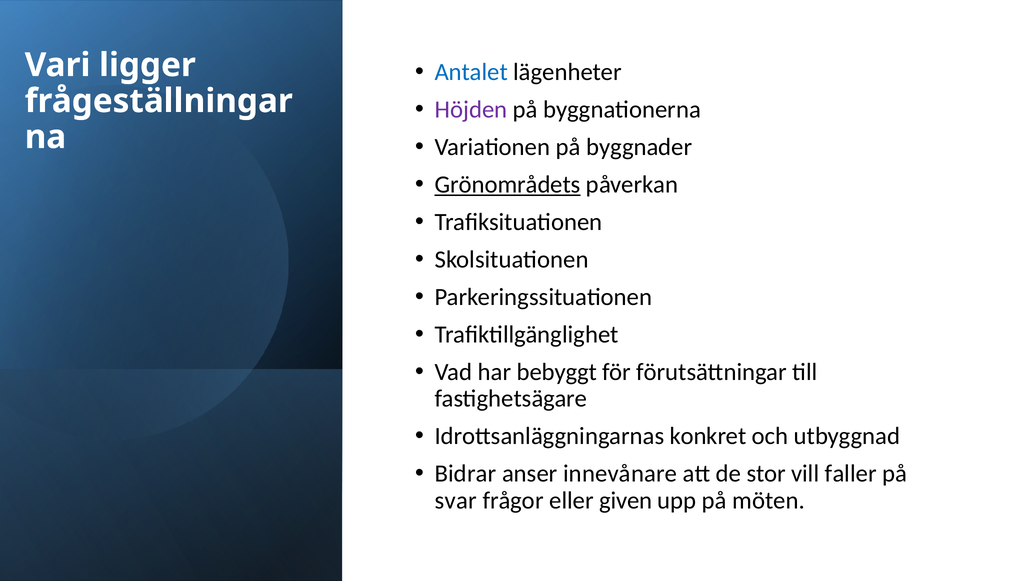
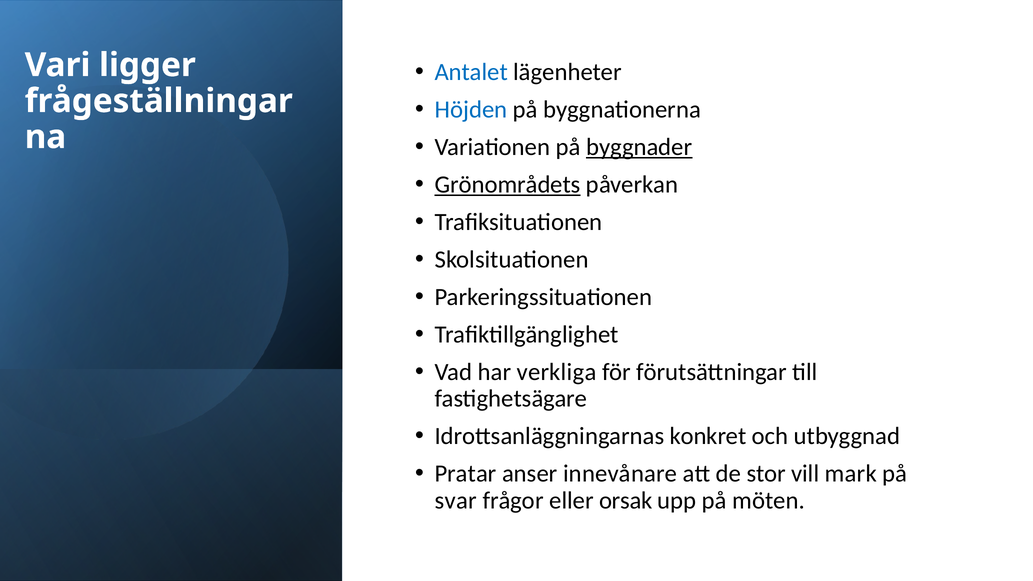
Höjden colour: purple -> blue
byggnader underline: none -> present
bebyggt: bebyggt -> verkliga
Bidrar: Bidrar -> Pratar
faller: faller -> mark
given: given -> orsak
